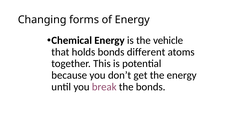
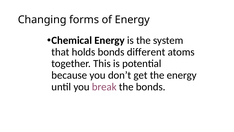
vehicle: vehicle -> system
